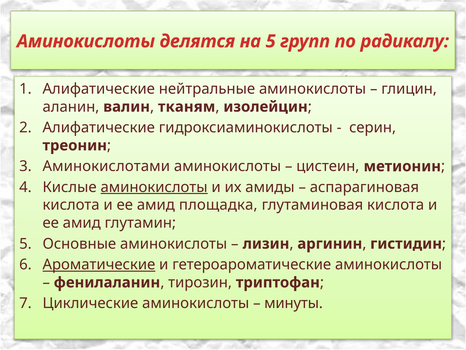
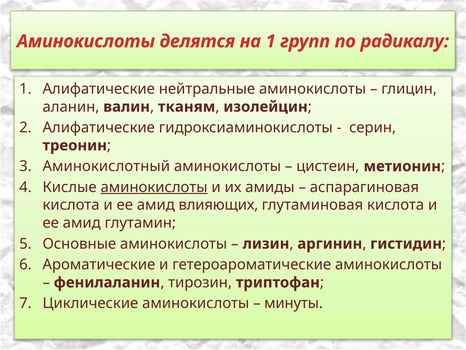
на 5: 5 -> 1
Аминокислотами: Аминокислотами -> Аминокислотный
площадка: площадка -> влияющих
Ароматические underline: present -> none
